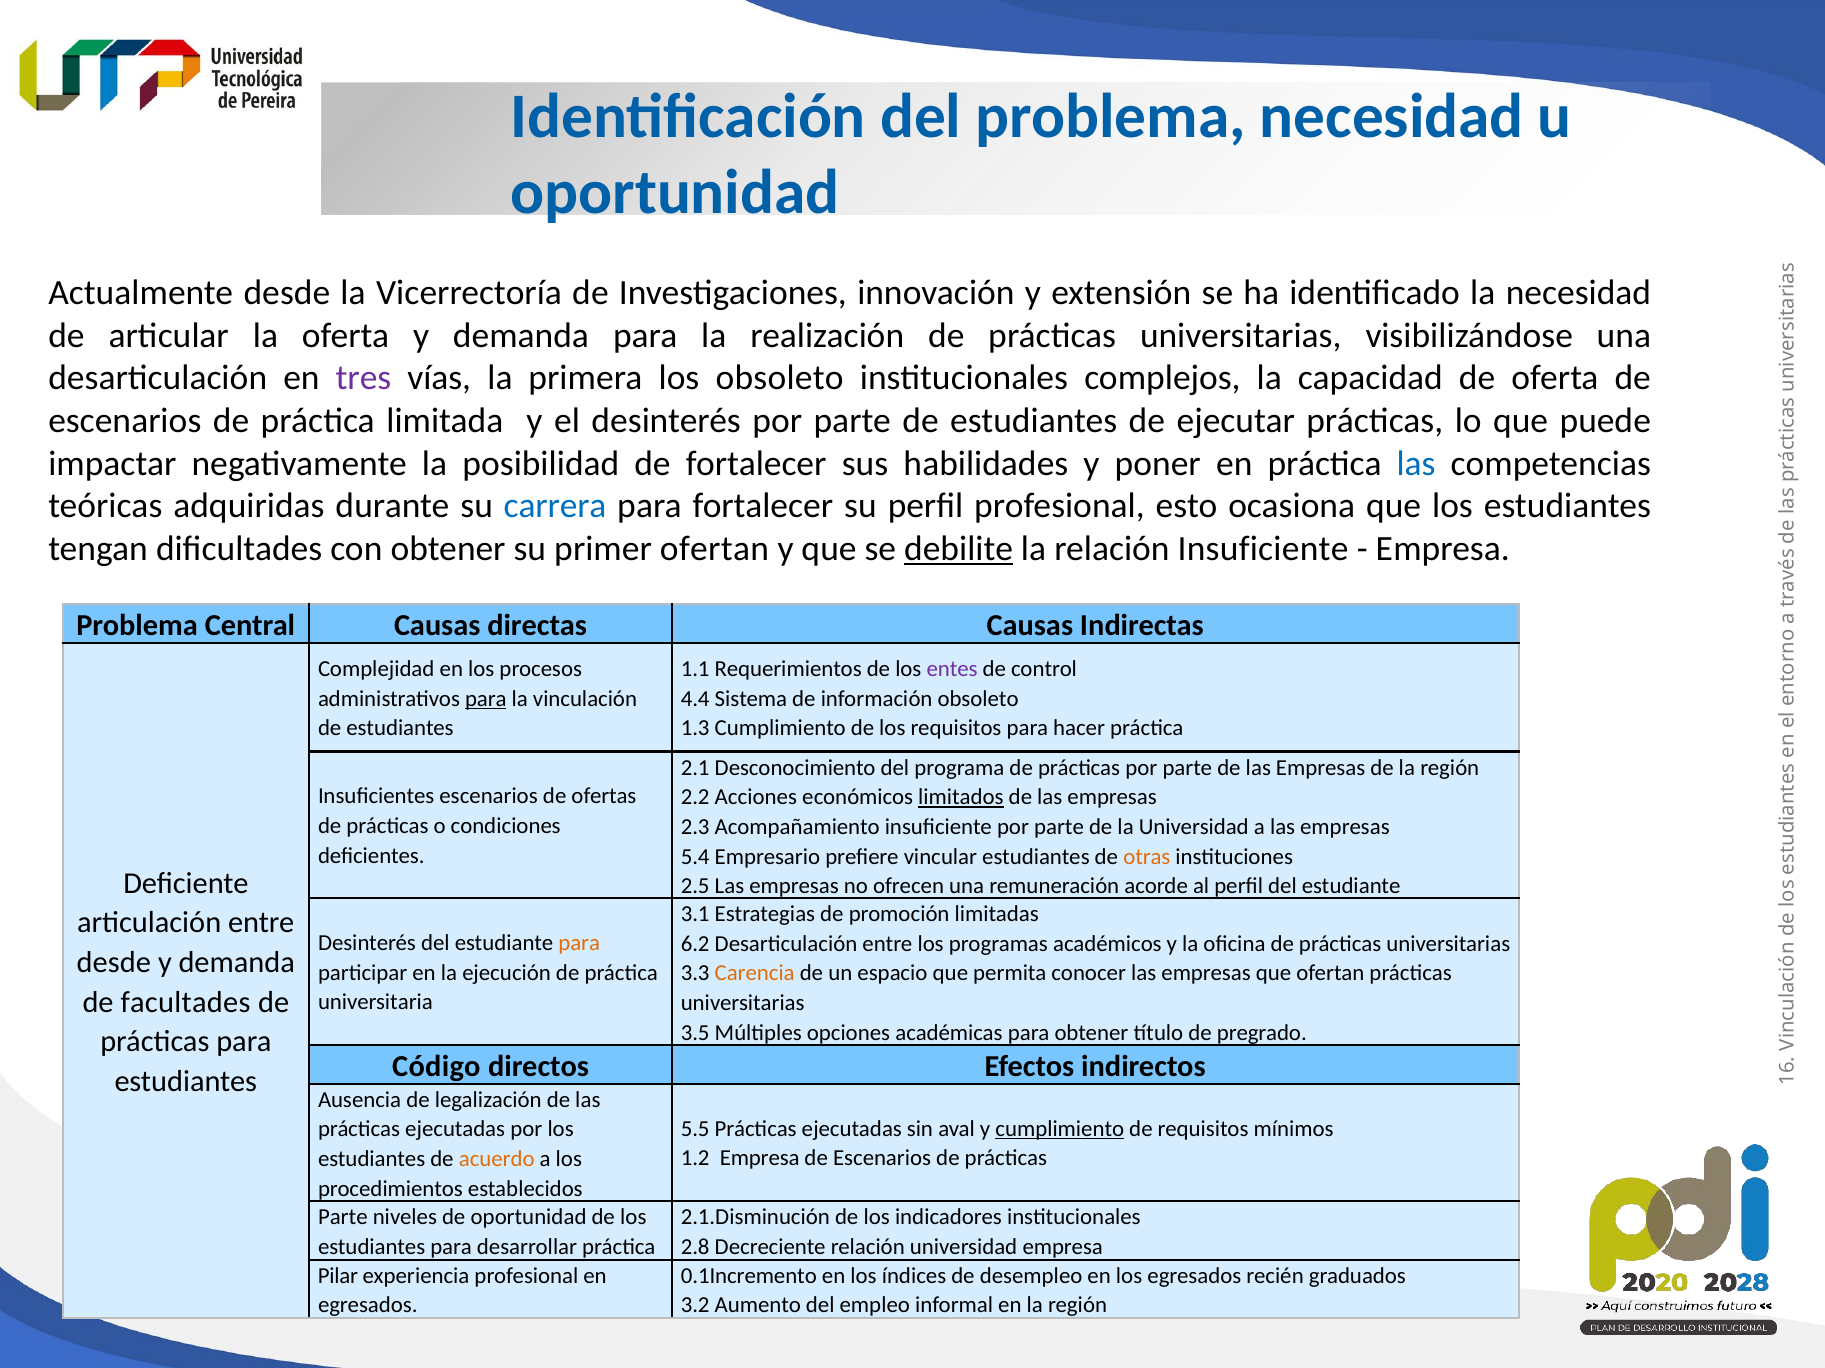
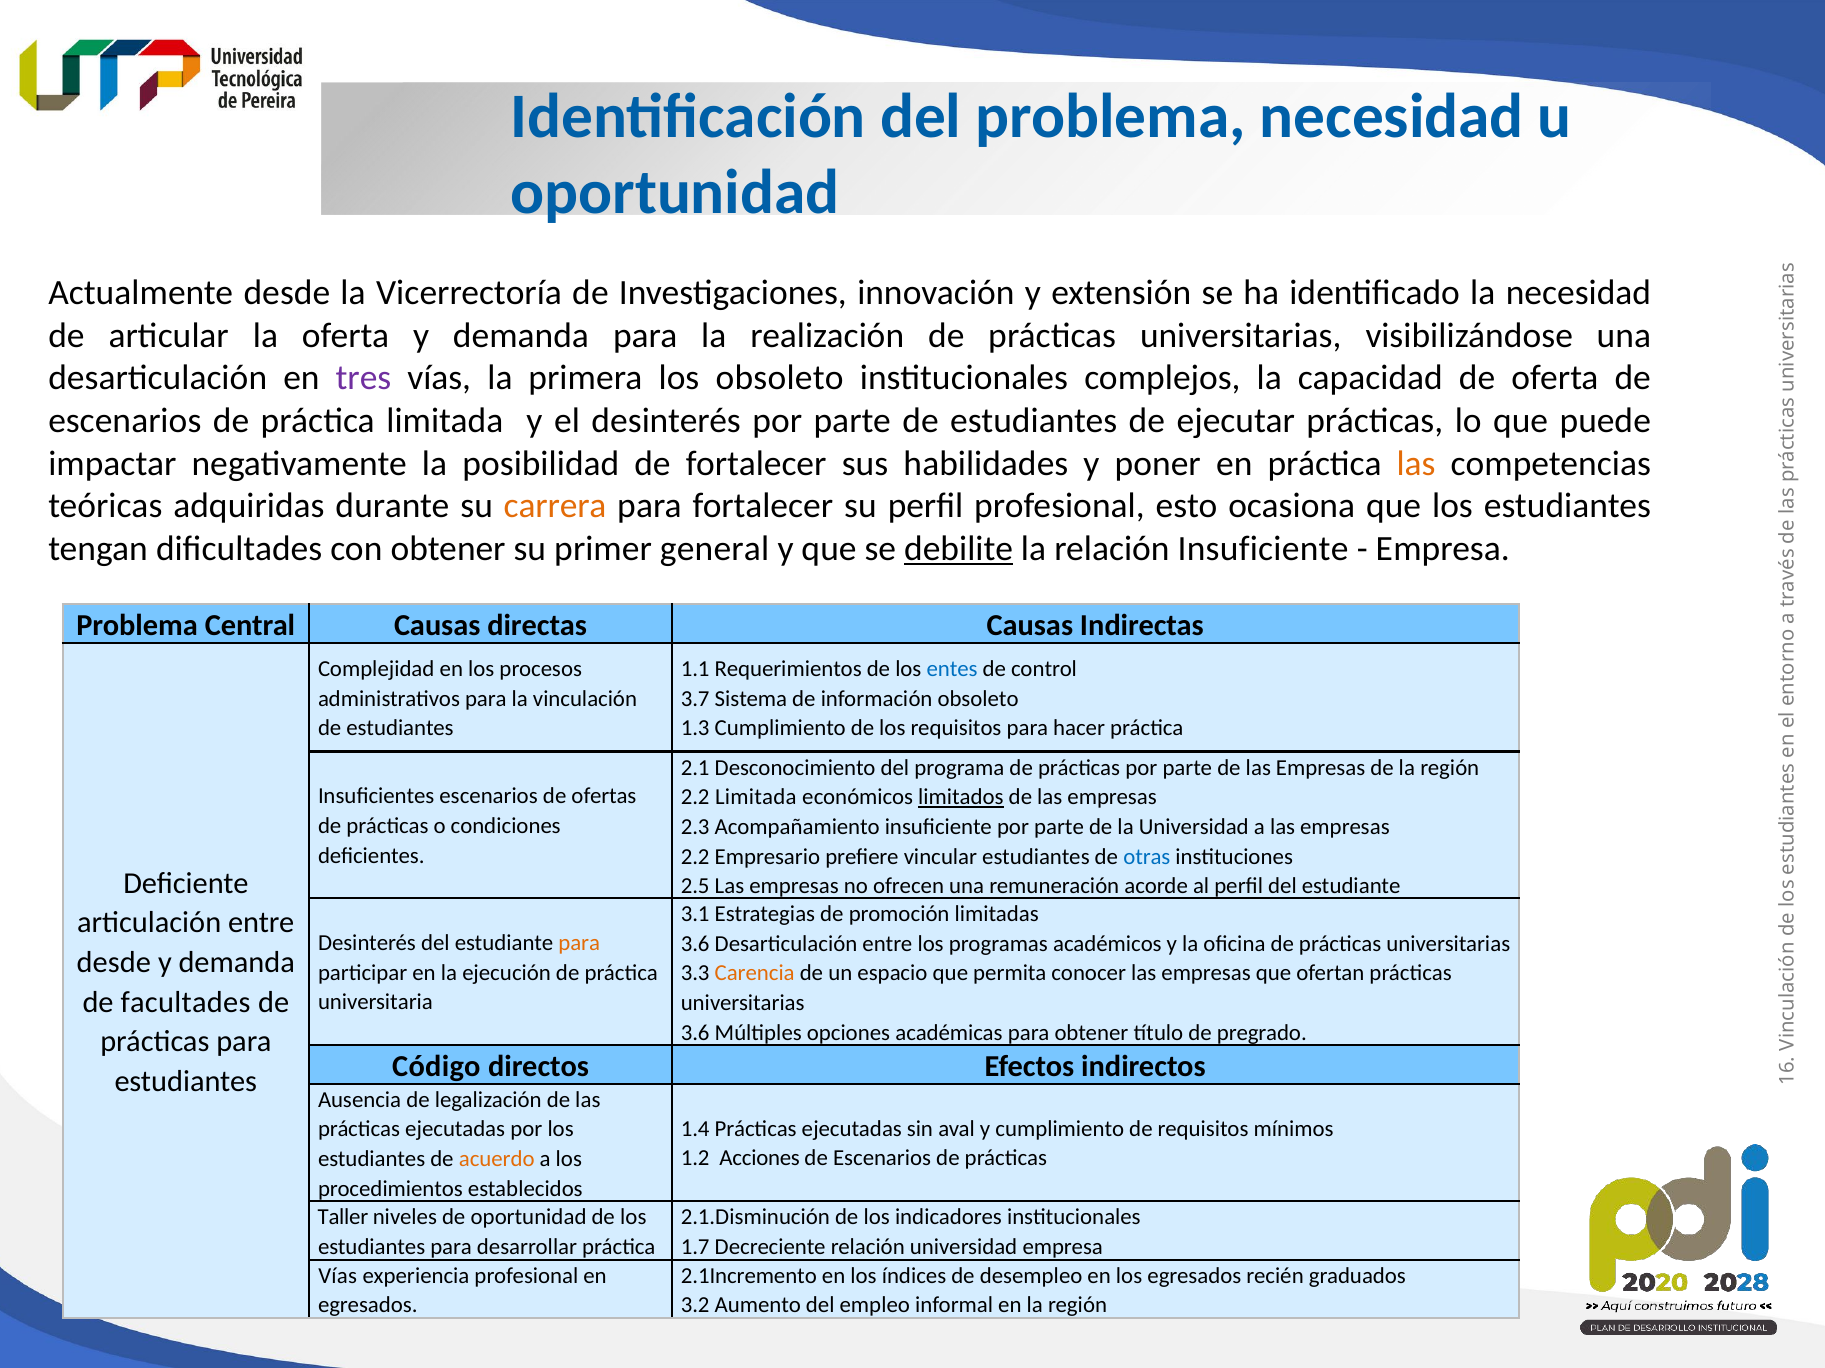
las at (1416, 464) colour: blue -> orange
carrera colour: blue -> orange
primer ofertan: ofertan -> general
entes colour: purple -> blue
para at (486, 699) underline: present -> none
4.4: 4.4 -> 3.7
2.2 Acciones: Acciones -> Limitada
5.4 at (695, 857): 5.4 -> 2.2
otras colour: orange -> blue
6.2 at (695, 944): 6.2 -> 3.6
3.5 at (695, 1033): 3.5 -> 3.6
5.5: 5.5 -> 1.4
cumplimiento at (1060, 1129) underline: present -> none
1.2 Empresa: Empresa -> Acciones
Parte at (343, 1218): Parte -> Taller
2.8: 2.8 -> 1.7
Pilar at (338, 1276): Pilar -> Vías
0.1Incremento: 0.1Incremento -> 2.1Incremento
